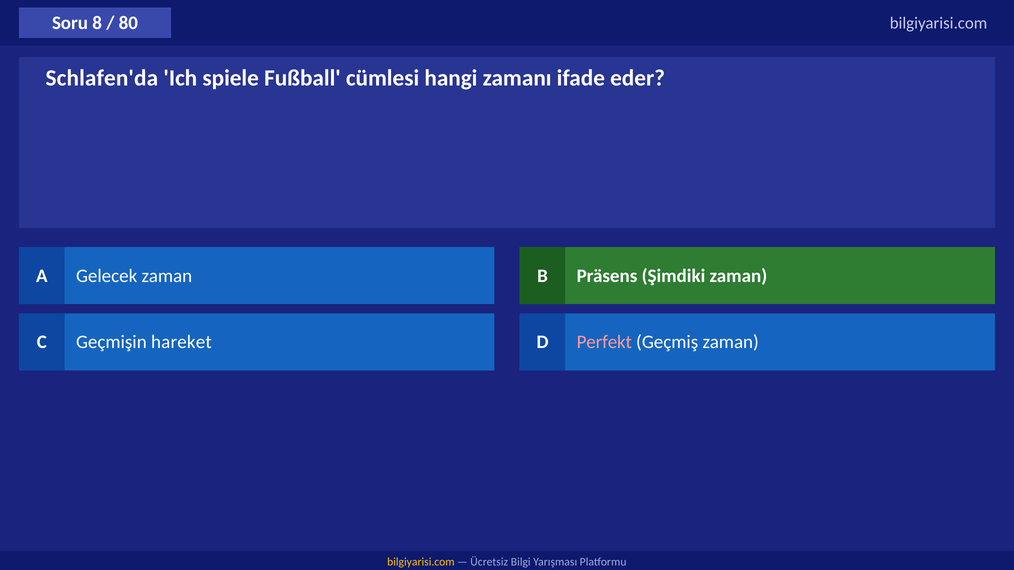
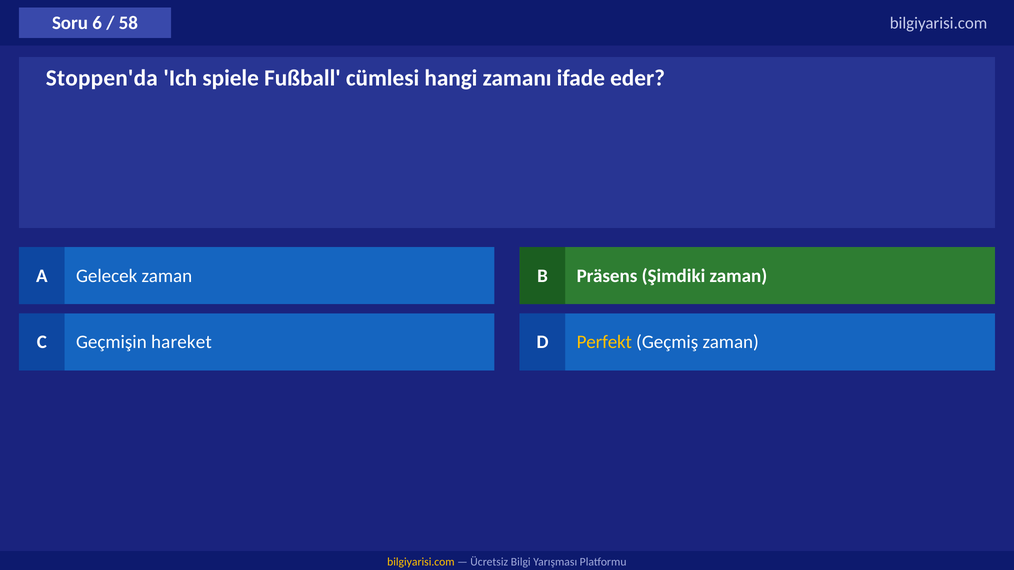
8: 8 -> 6
80: 80 -> 58
Schlafen'da: Schlafen'da -> Stoppen'da
Perfekt colour: pink -> yellow
